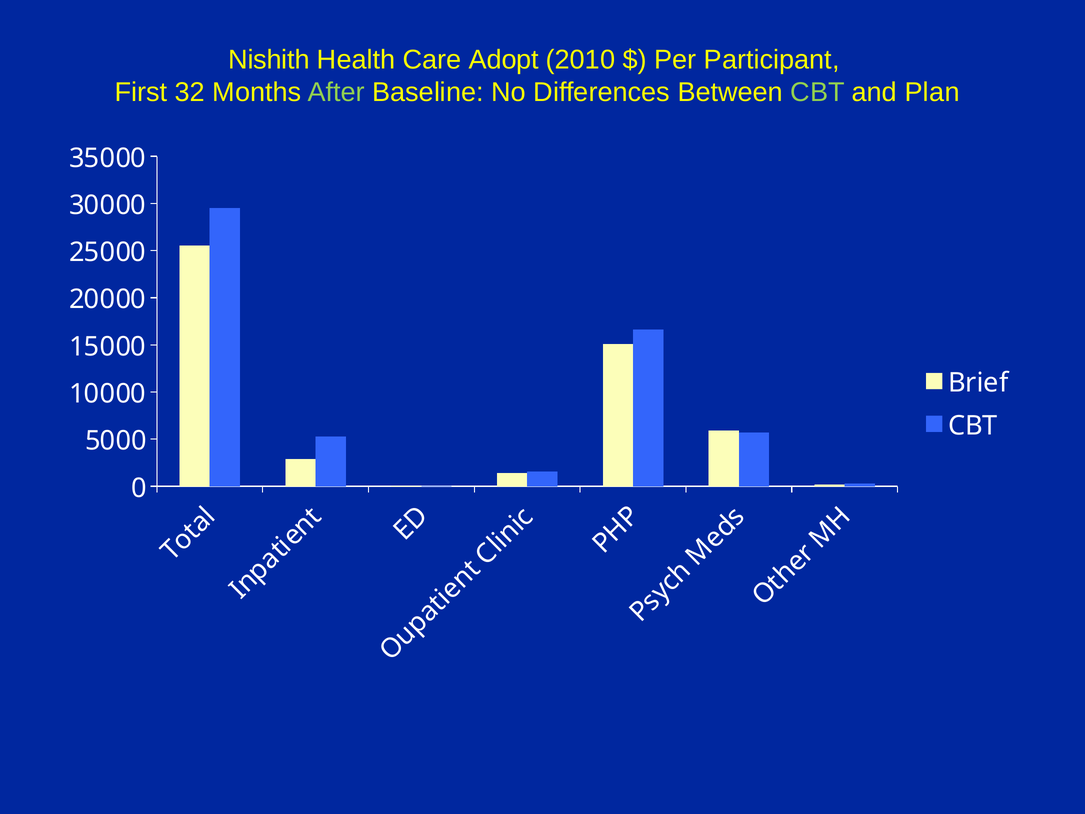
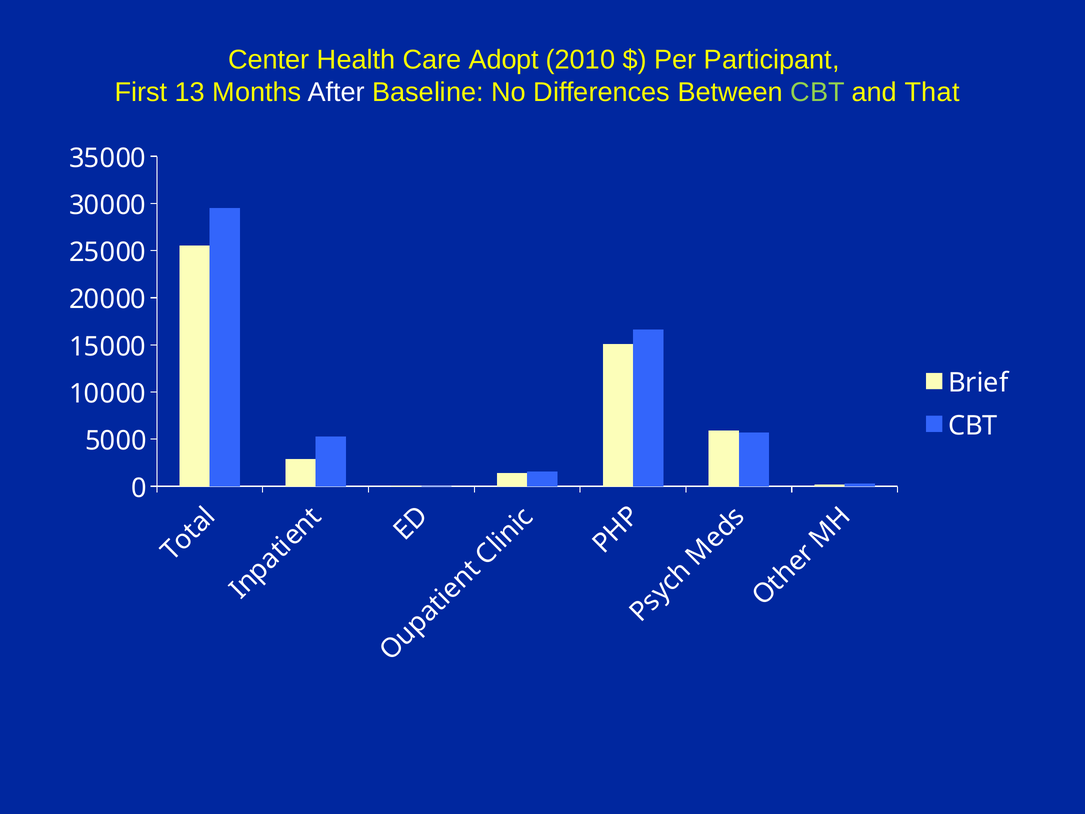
Nishith: Nishith -> Center
32: 32 -> 13
After colour: light green -> white
Plan: Plan -> That
